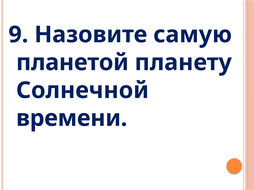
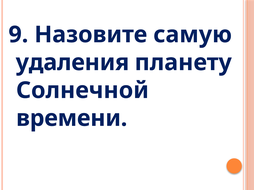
планетой: планетой -> удаления
